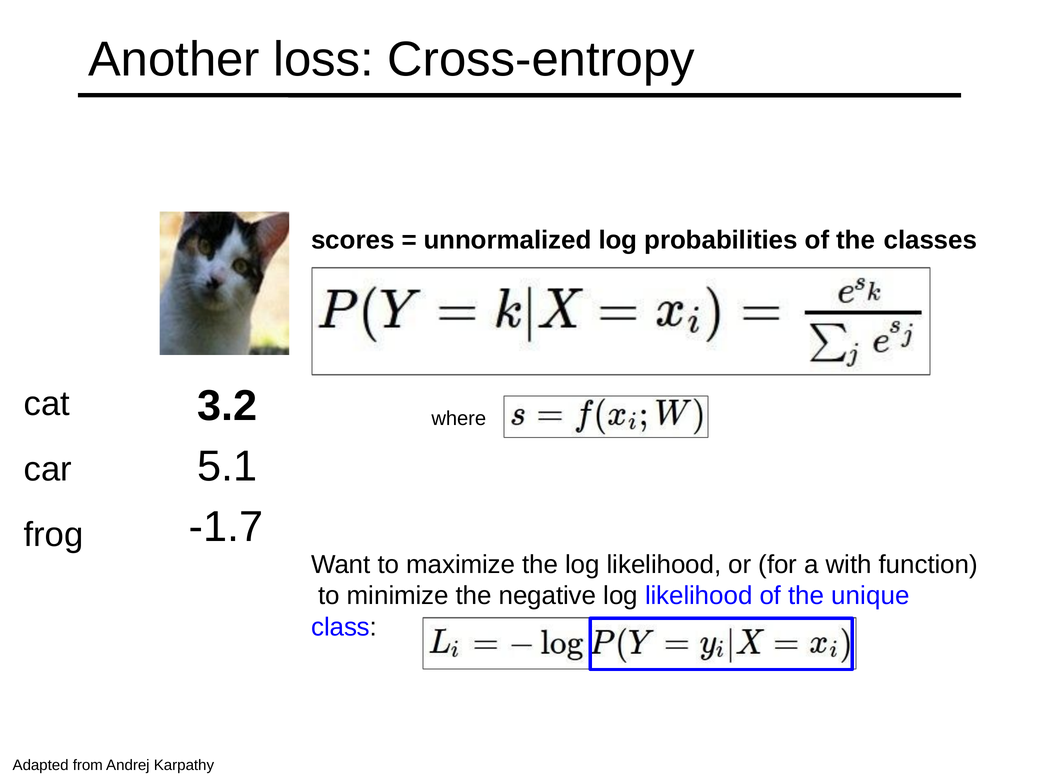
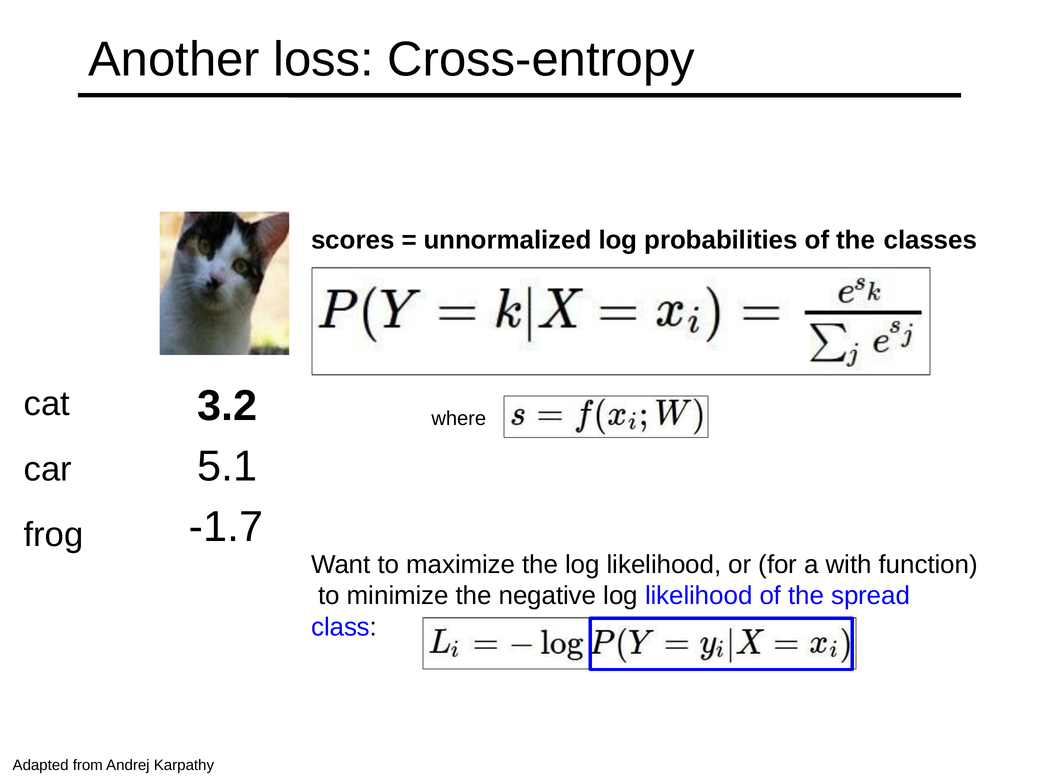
unique: unique -> spread
